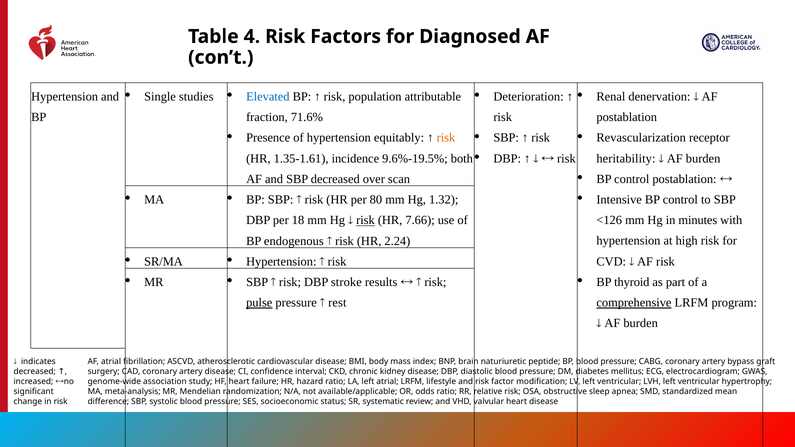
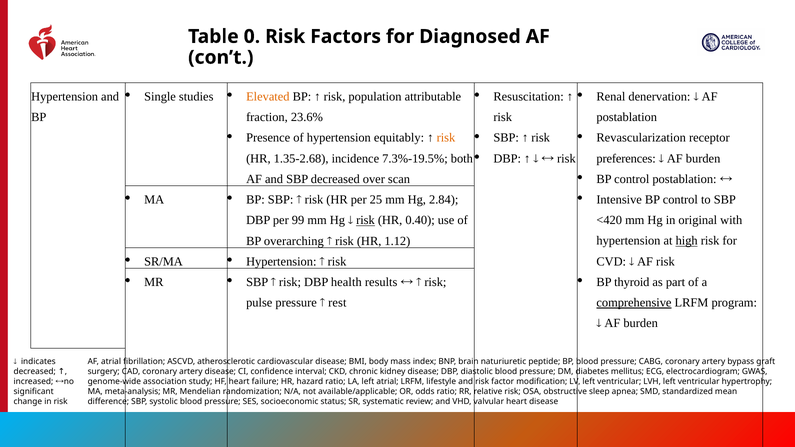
4: 4 -> 0
Elevated colour: blue -> orange
Deterioration: Deterioration -> Resuscitation
71.6%: 71.6% -> 23.6%
1.35-1.61: 1.35-1.61 -> 1.35-2.68
9.6%-19.5%: 9.6%-19.5% -> 7.3%-19.5%
heritability: heritability -> preferences
80: 80 -> 25
1.32: 1.32 -> 2.84
18: 18 -> 99
7.66: 7.66 -> 0.40
<126: <126 -> <420
minutes: minutes -> original
high underline: none -> present
endogenous: endogenous -> overarching
2.24: 2.24 -> 1.12
stroke: stroke -> health
pulse underline: present -> none
